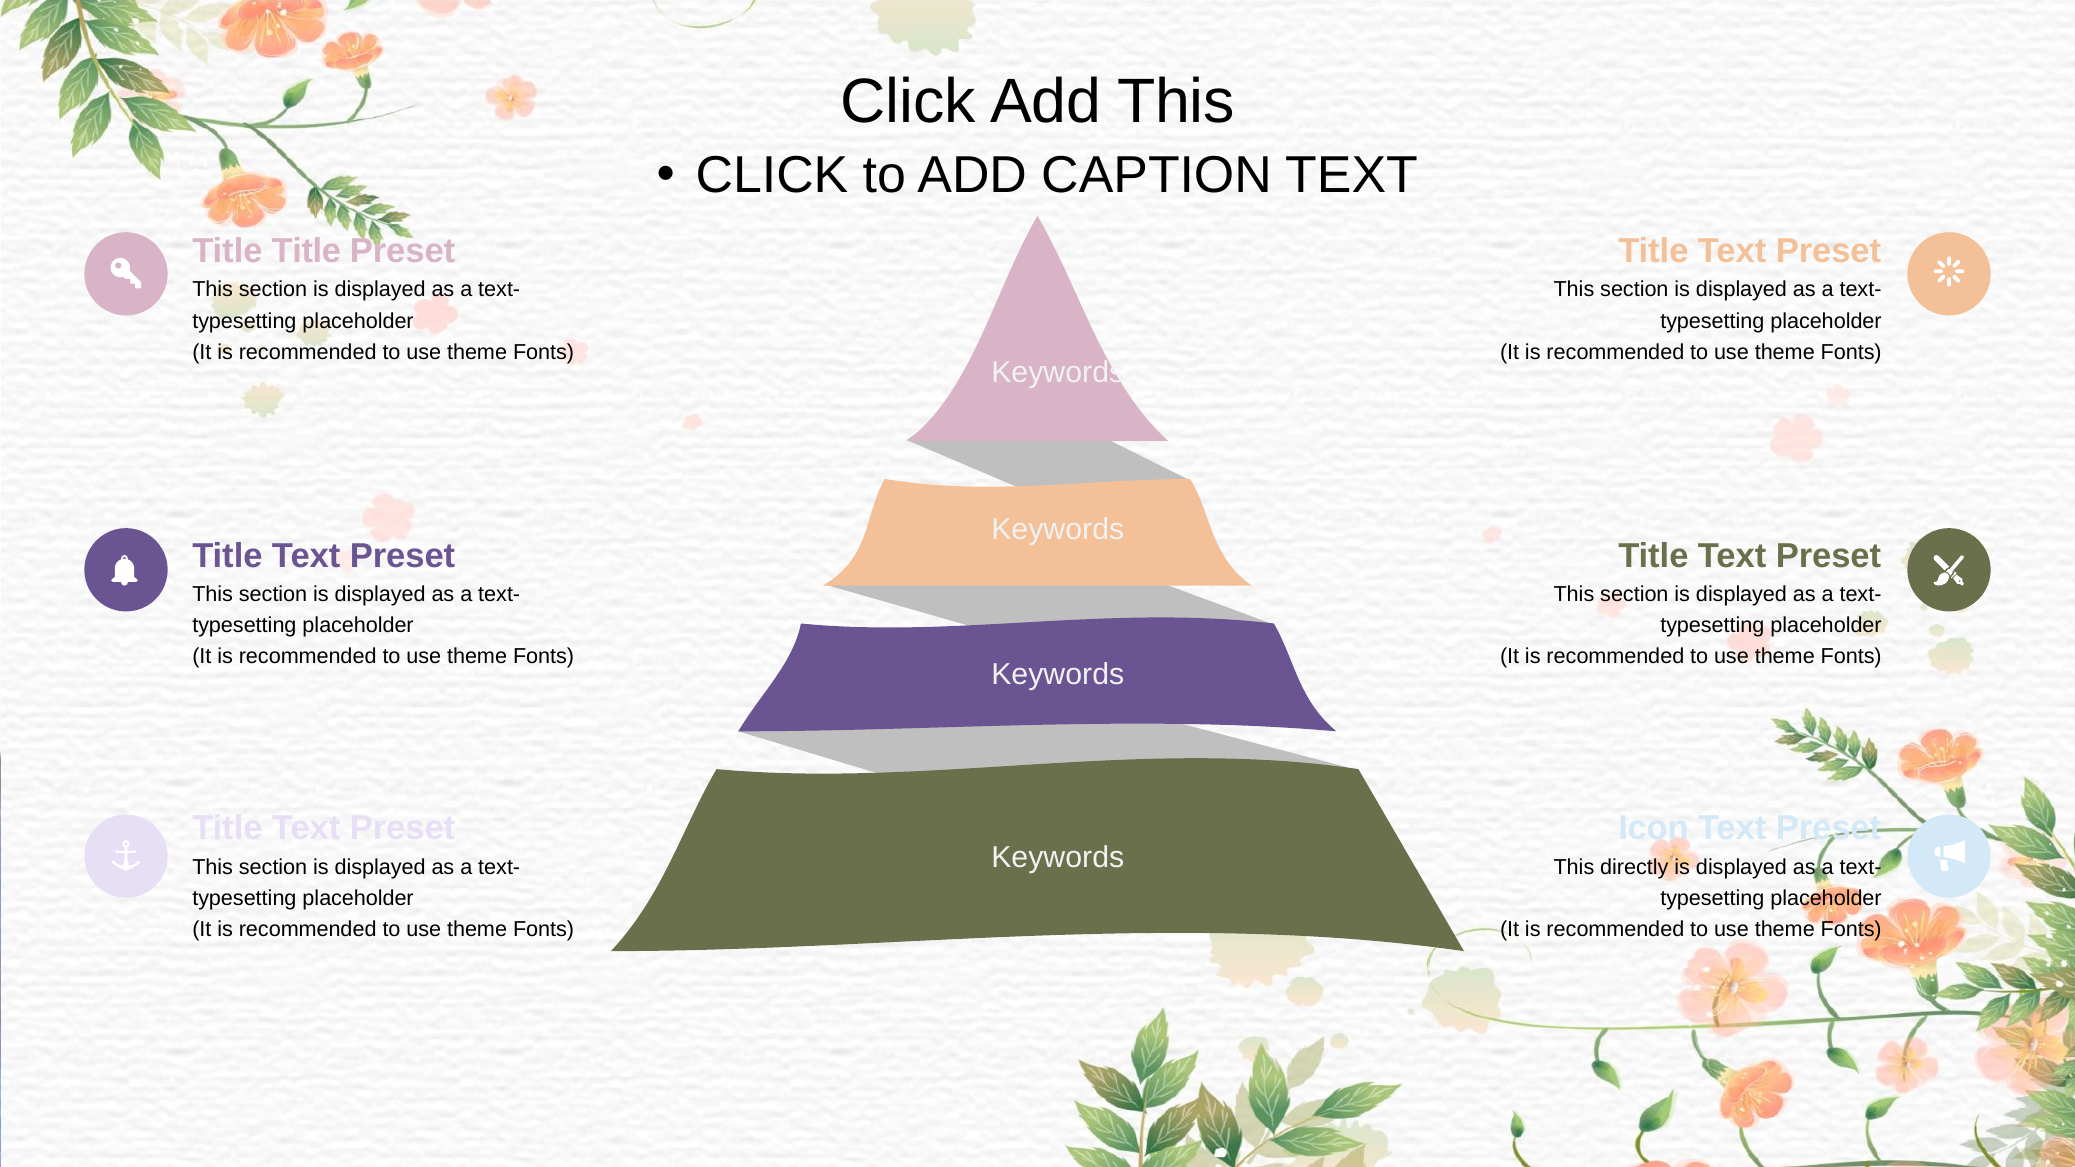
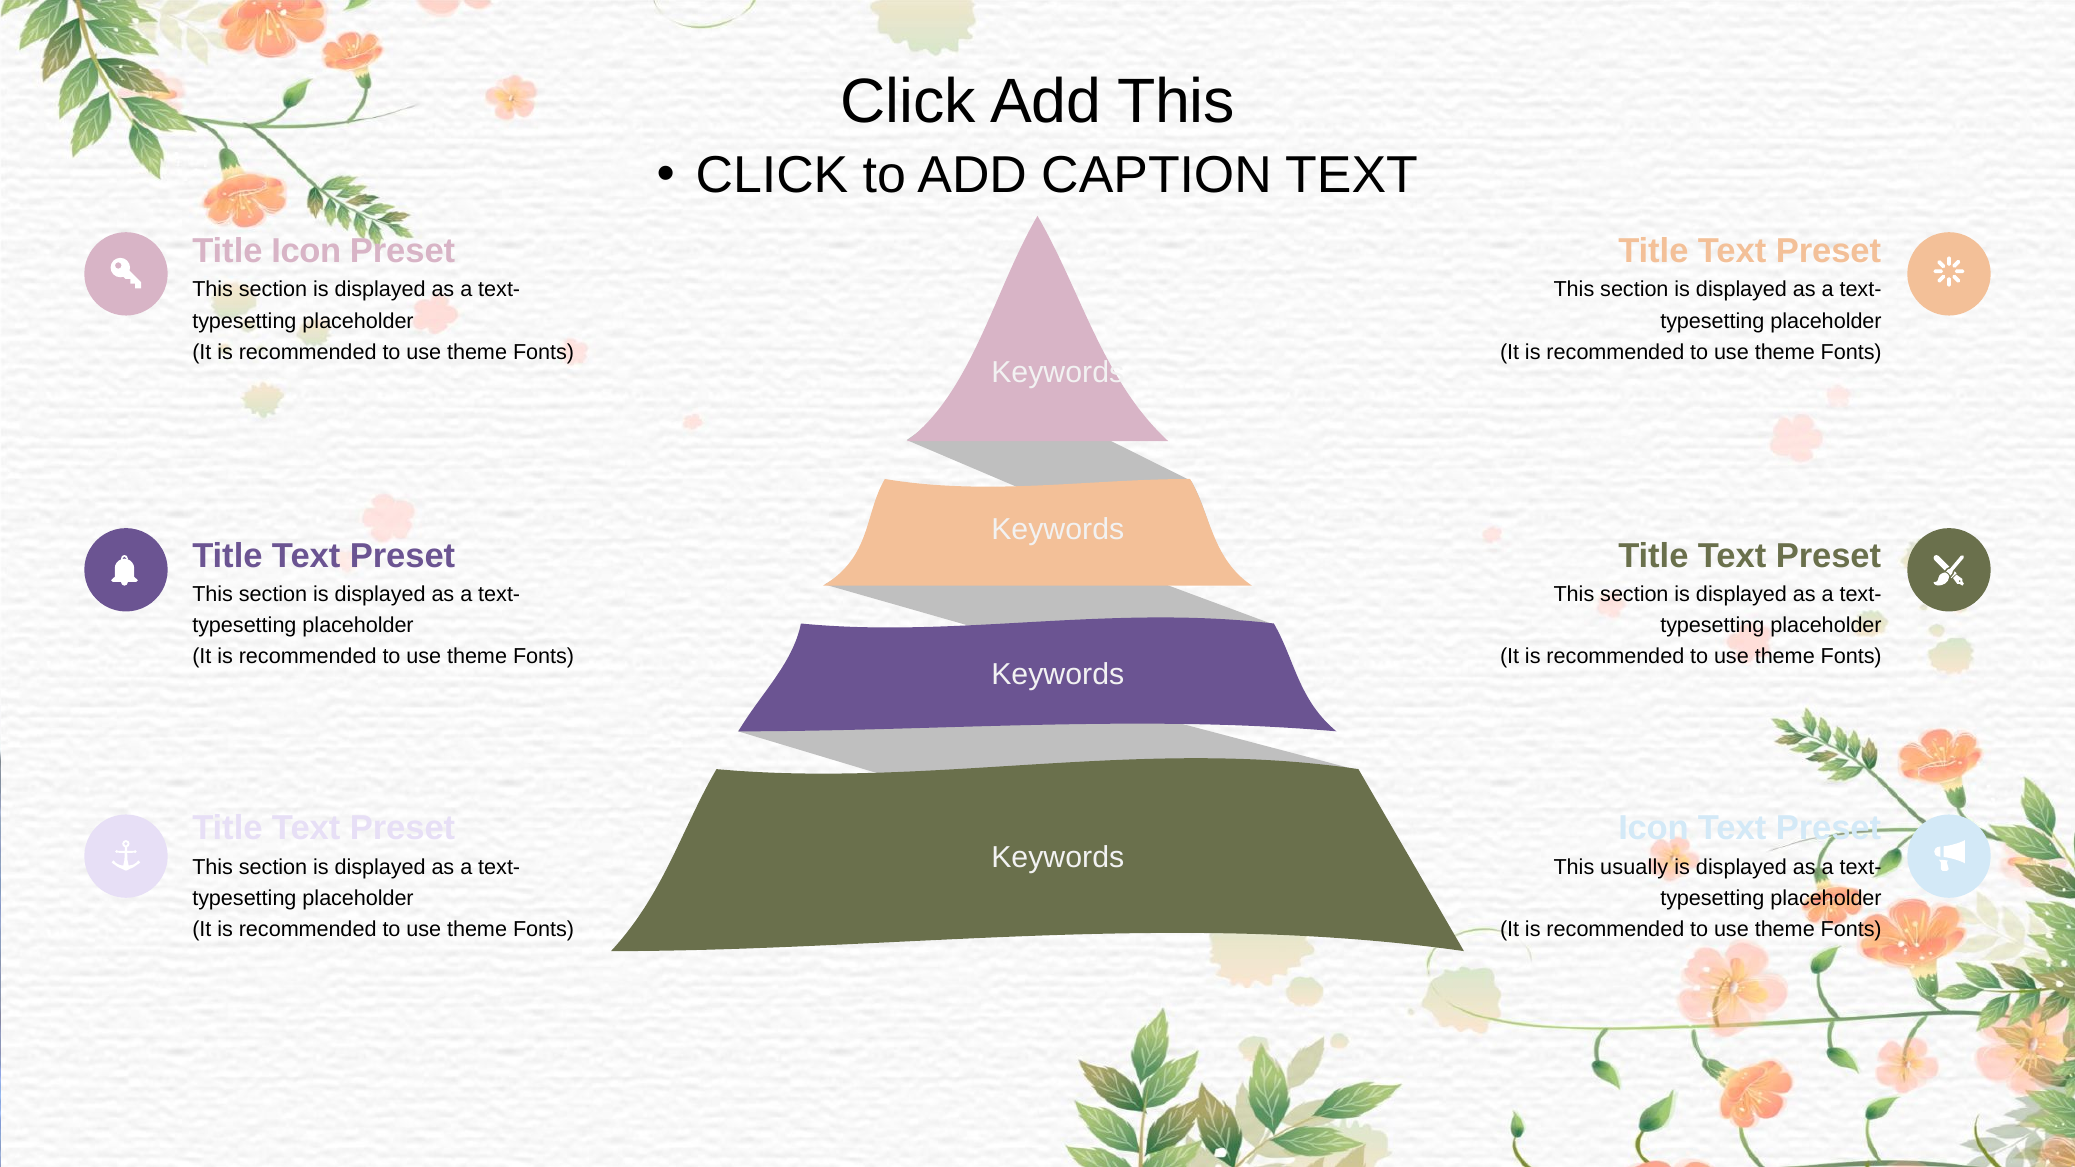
Title Title: Title -> Icon
directly: directly -> usually
